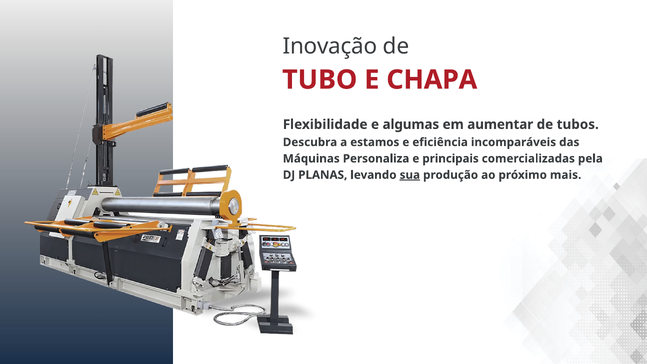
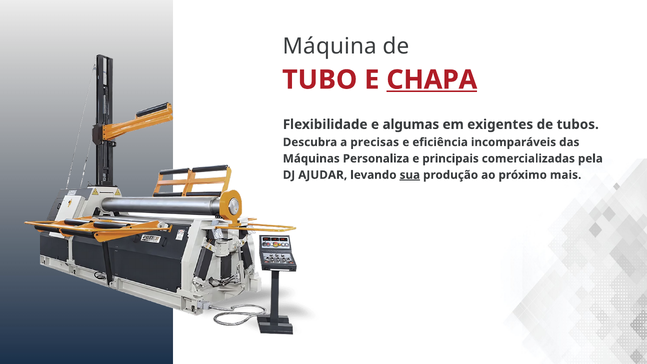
Inovação: Inovação -> Máquina
CHAPA underline: none -> present
aumentar: aumentar -> exigentes
estamos: estamos -> precisas
PLANAS: PLANAS -> AJUDAR
